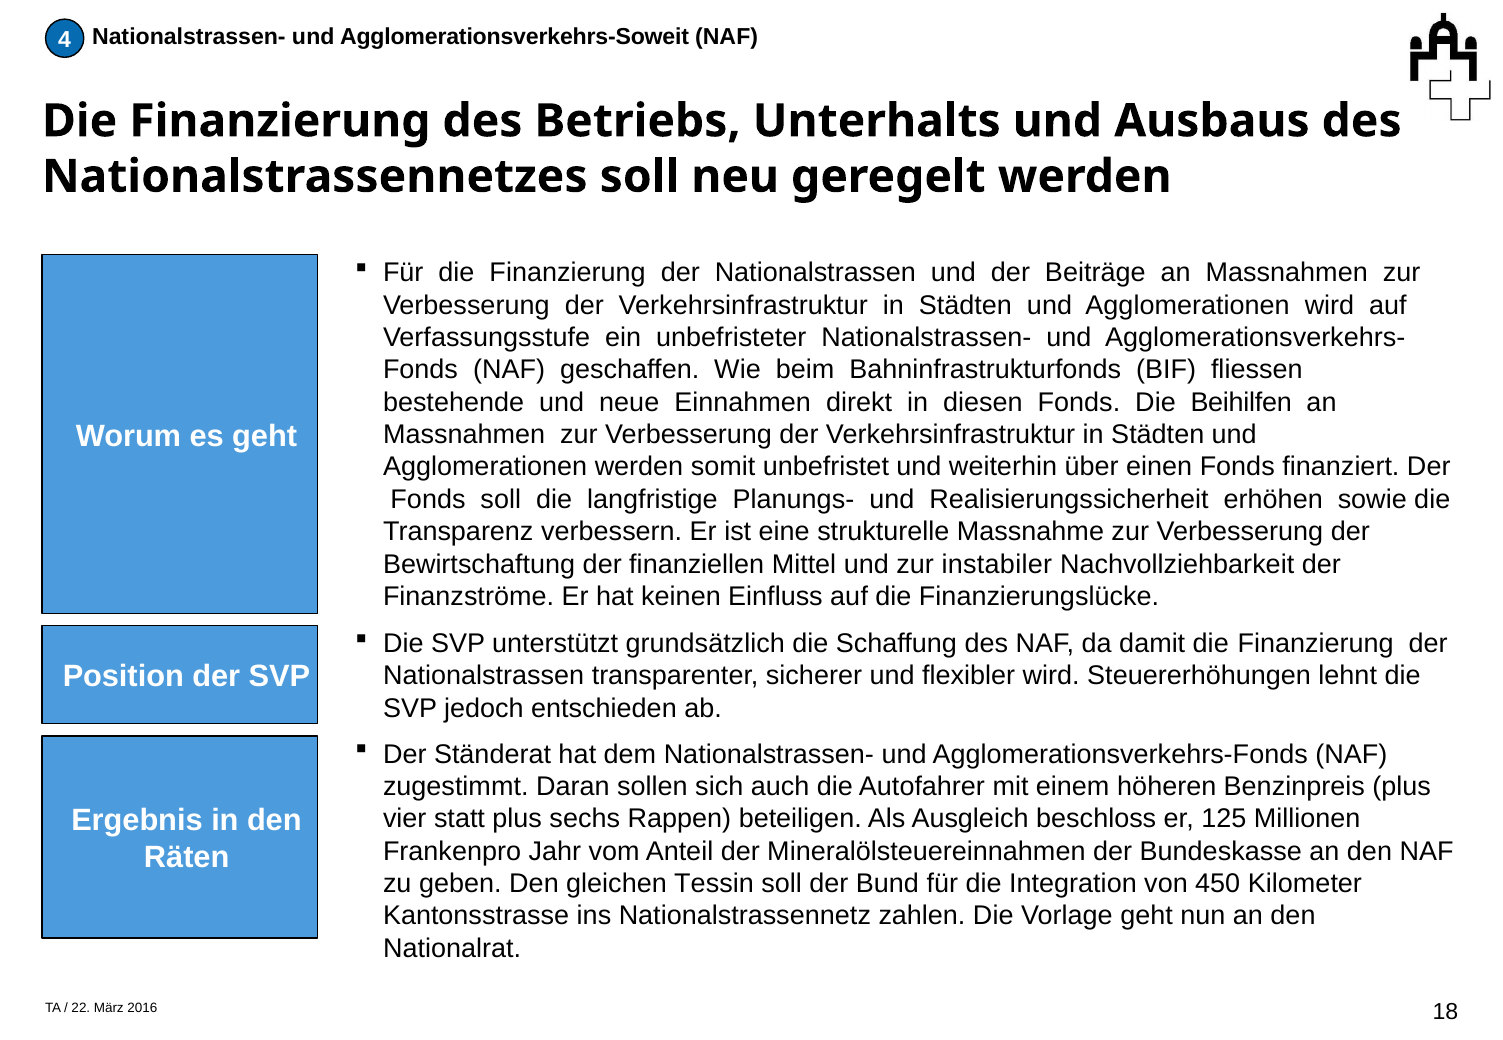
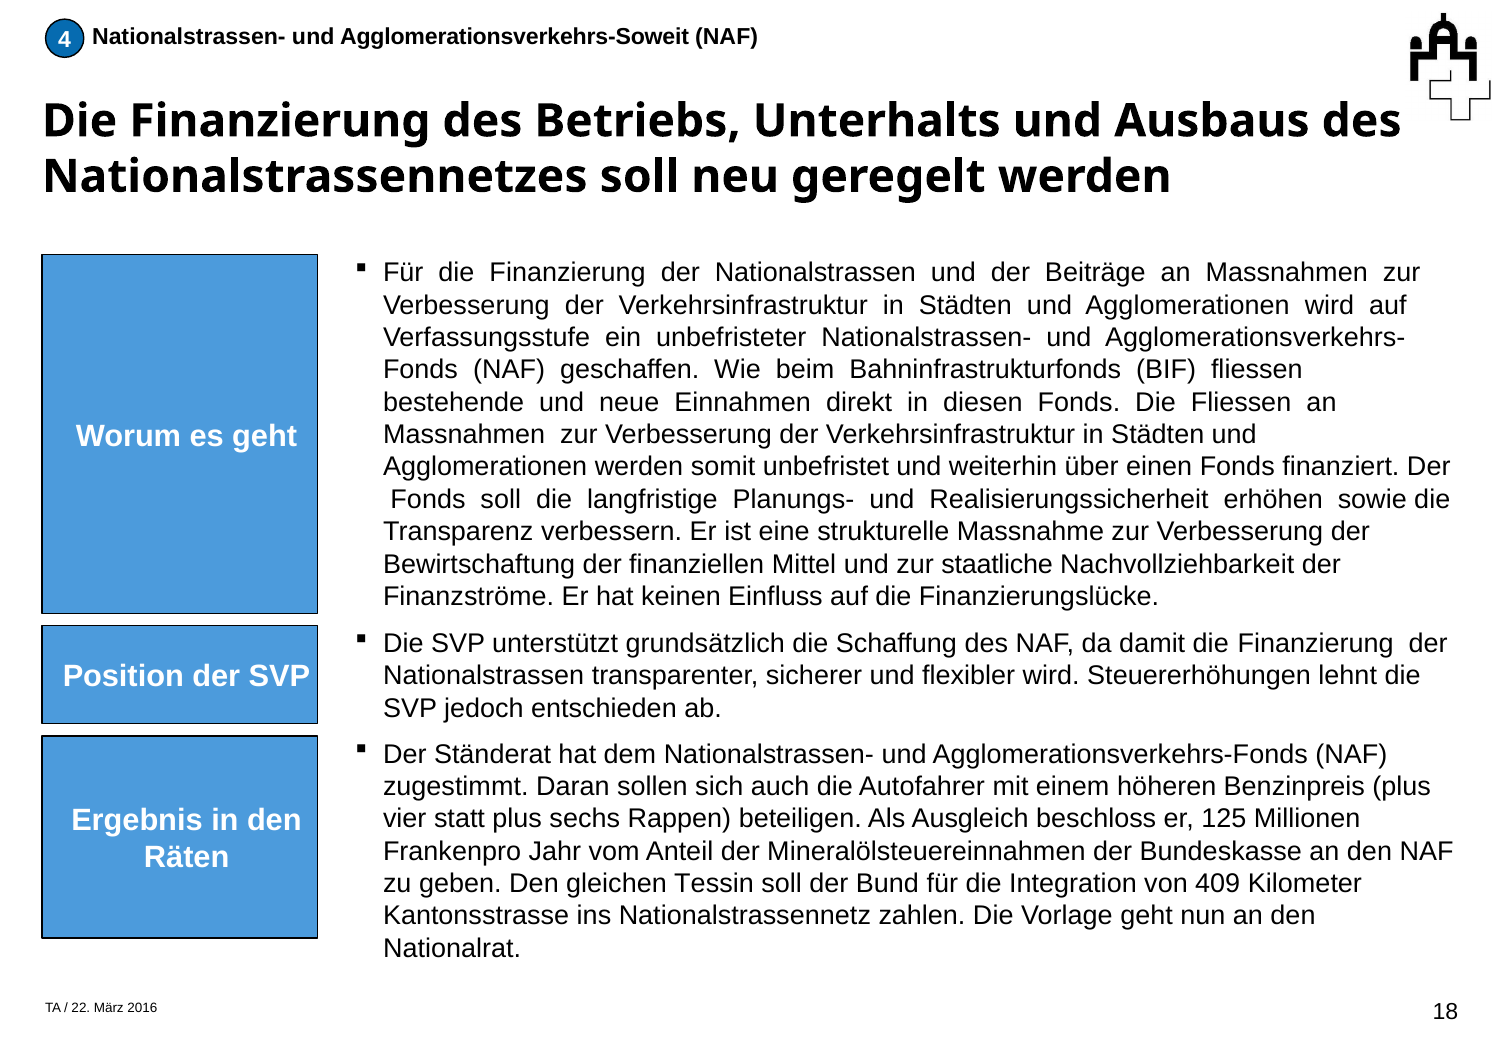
Die Beihilfen: Beihilfen -> Fliessen
instabiler: instabiler -> staatliche
450: 450 -> 409
